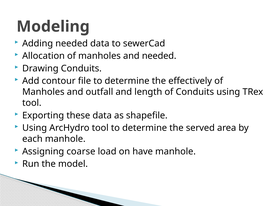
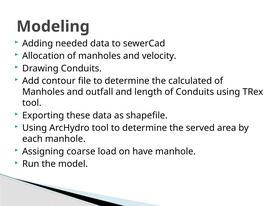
and needed: needed -> velocity
effectively: effectively -> calculated
